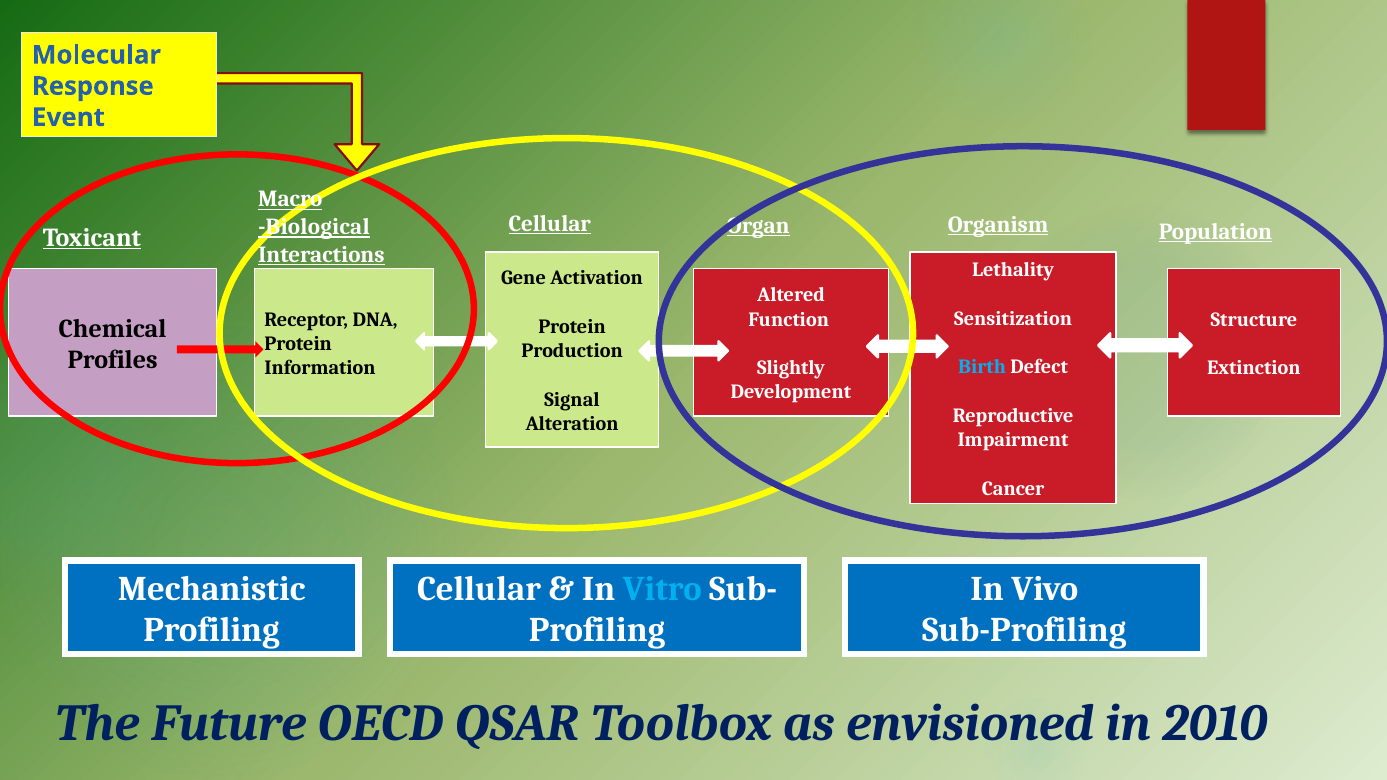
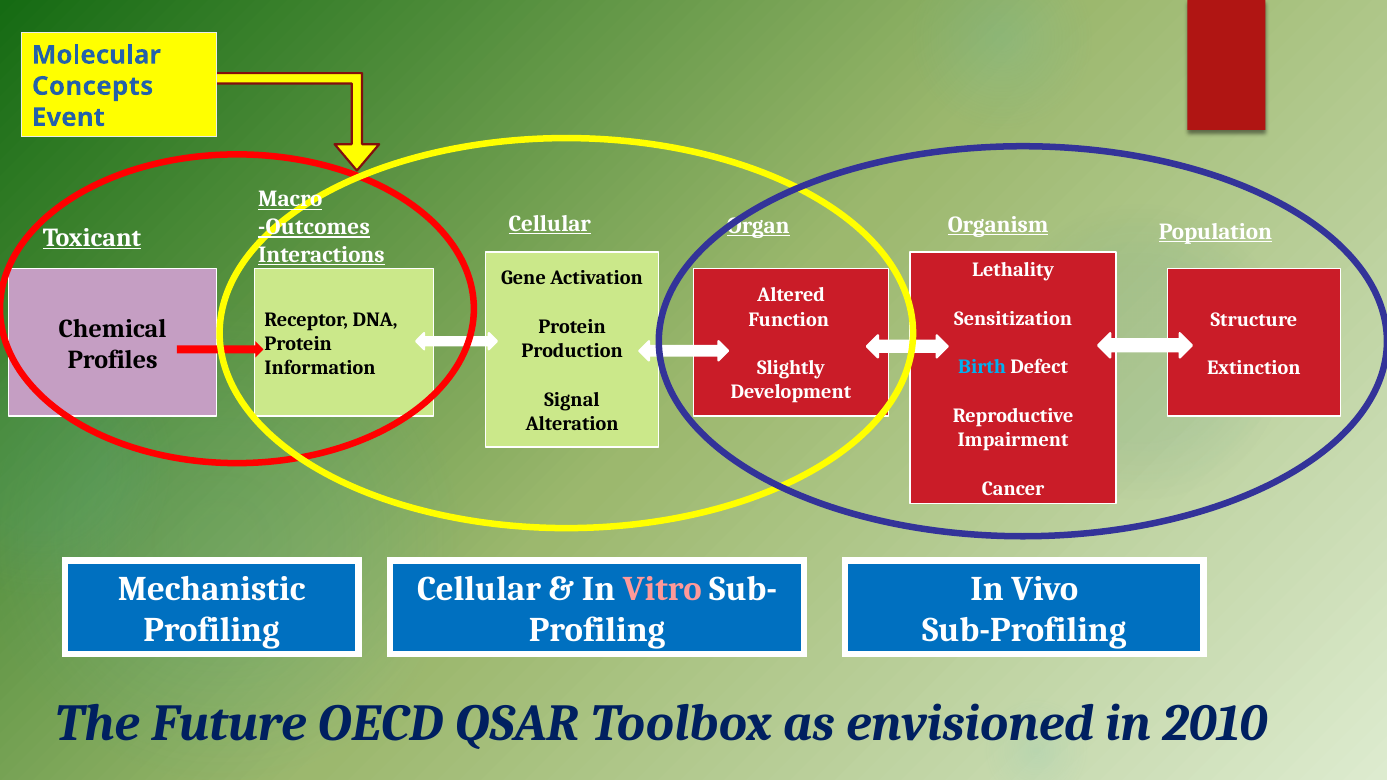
Response: Response -> Concepts
Biological: Biological -> Outcomes
Vitro colour: light blue -> pink
